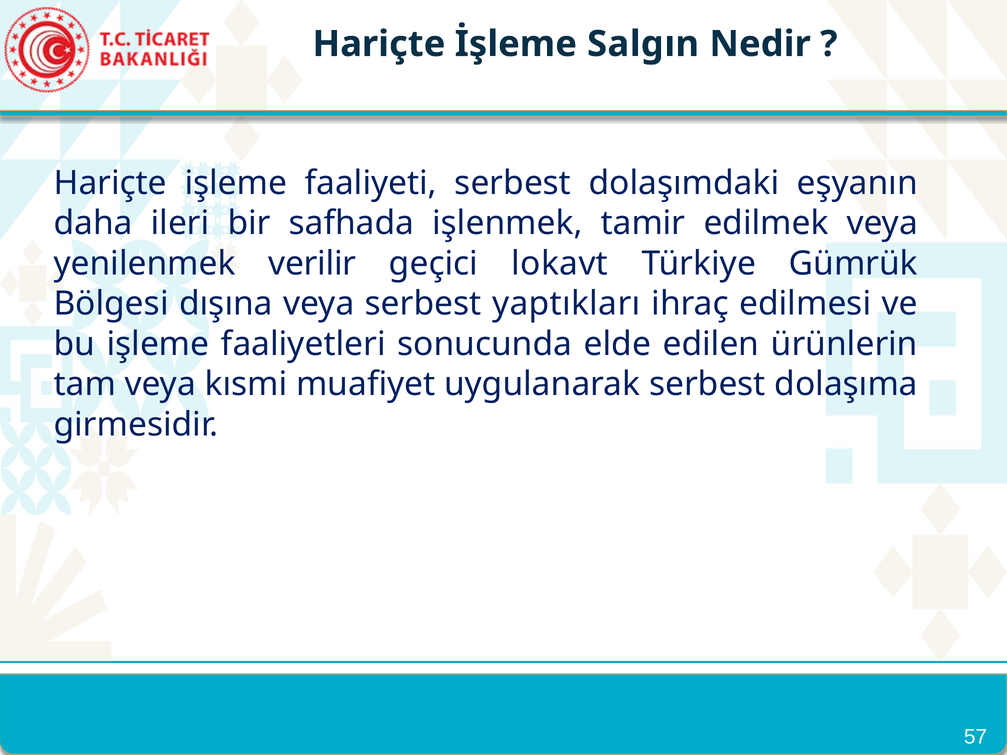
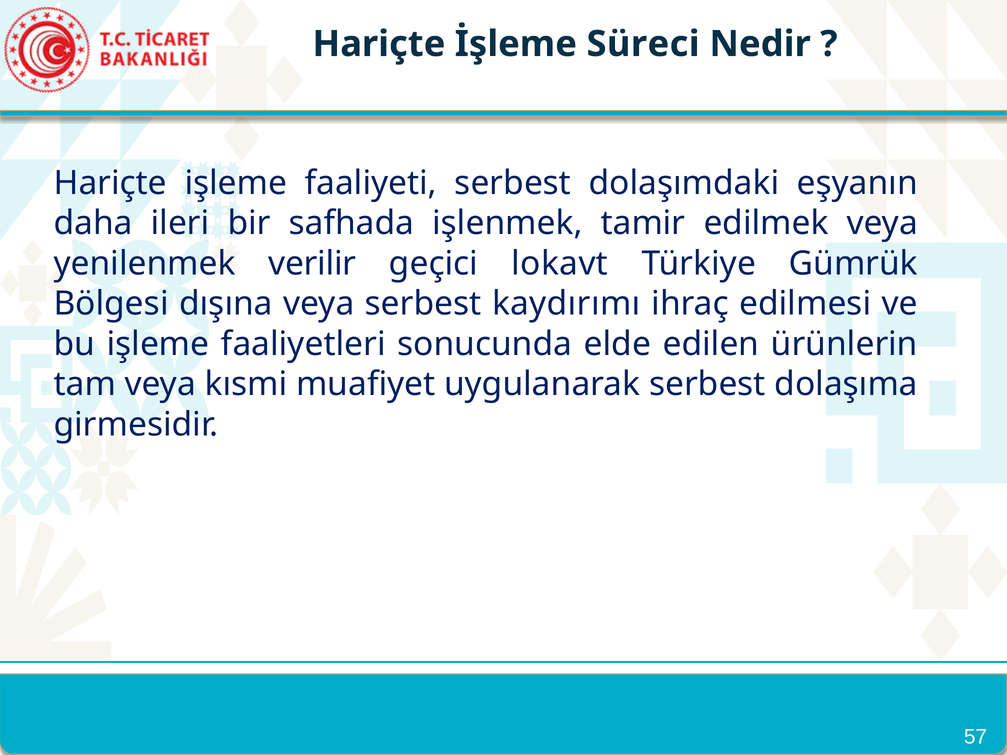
Salgın: Salgın -> Süreci
yaptıkları: yaptıkları -> kaydırımı
